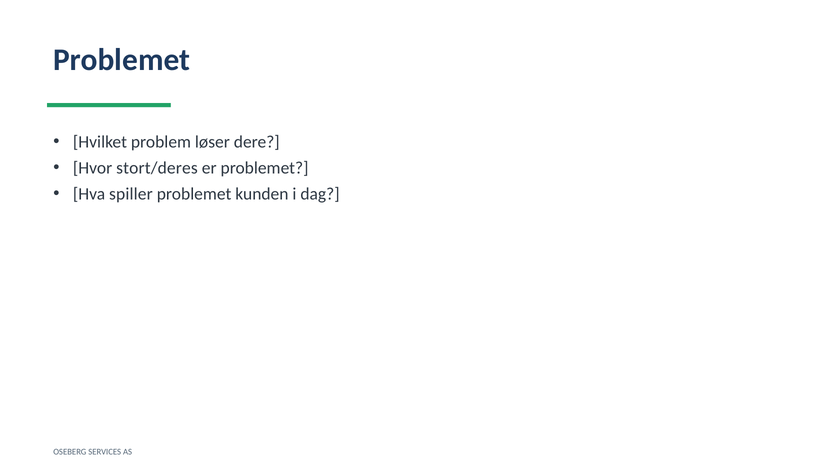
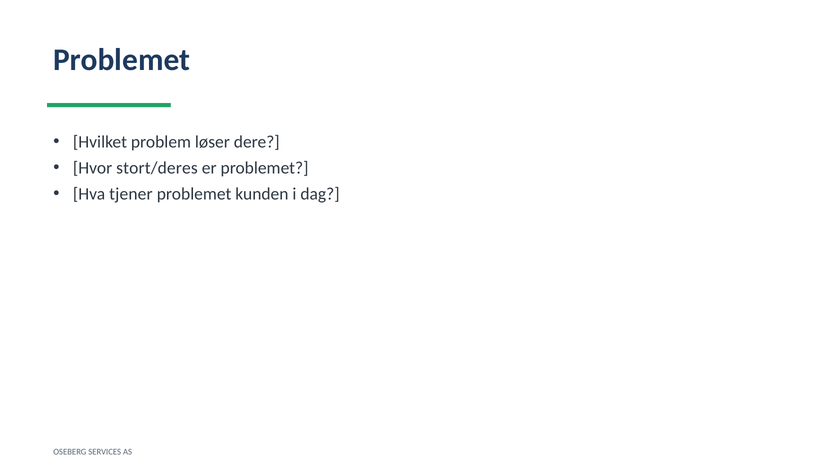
spiller: spiller -> tjener
